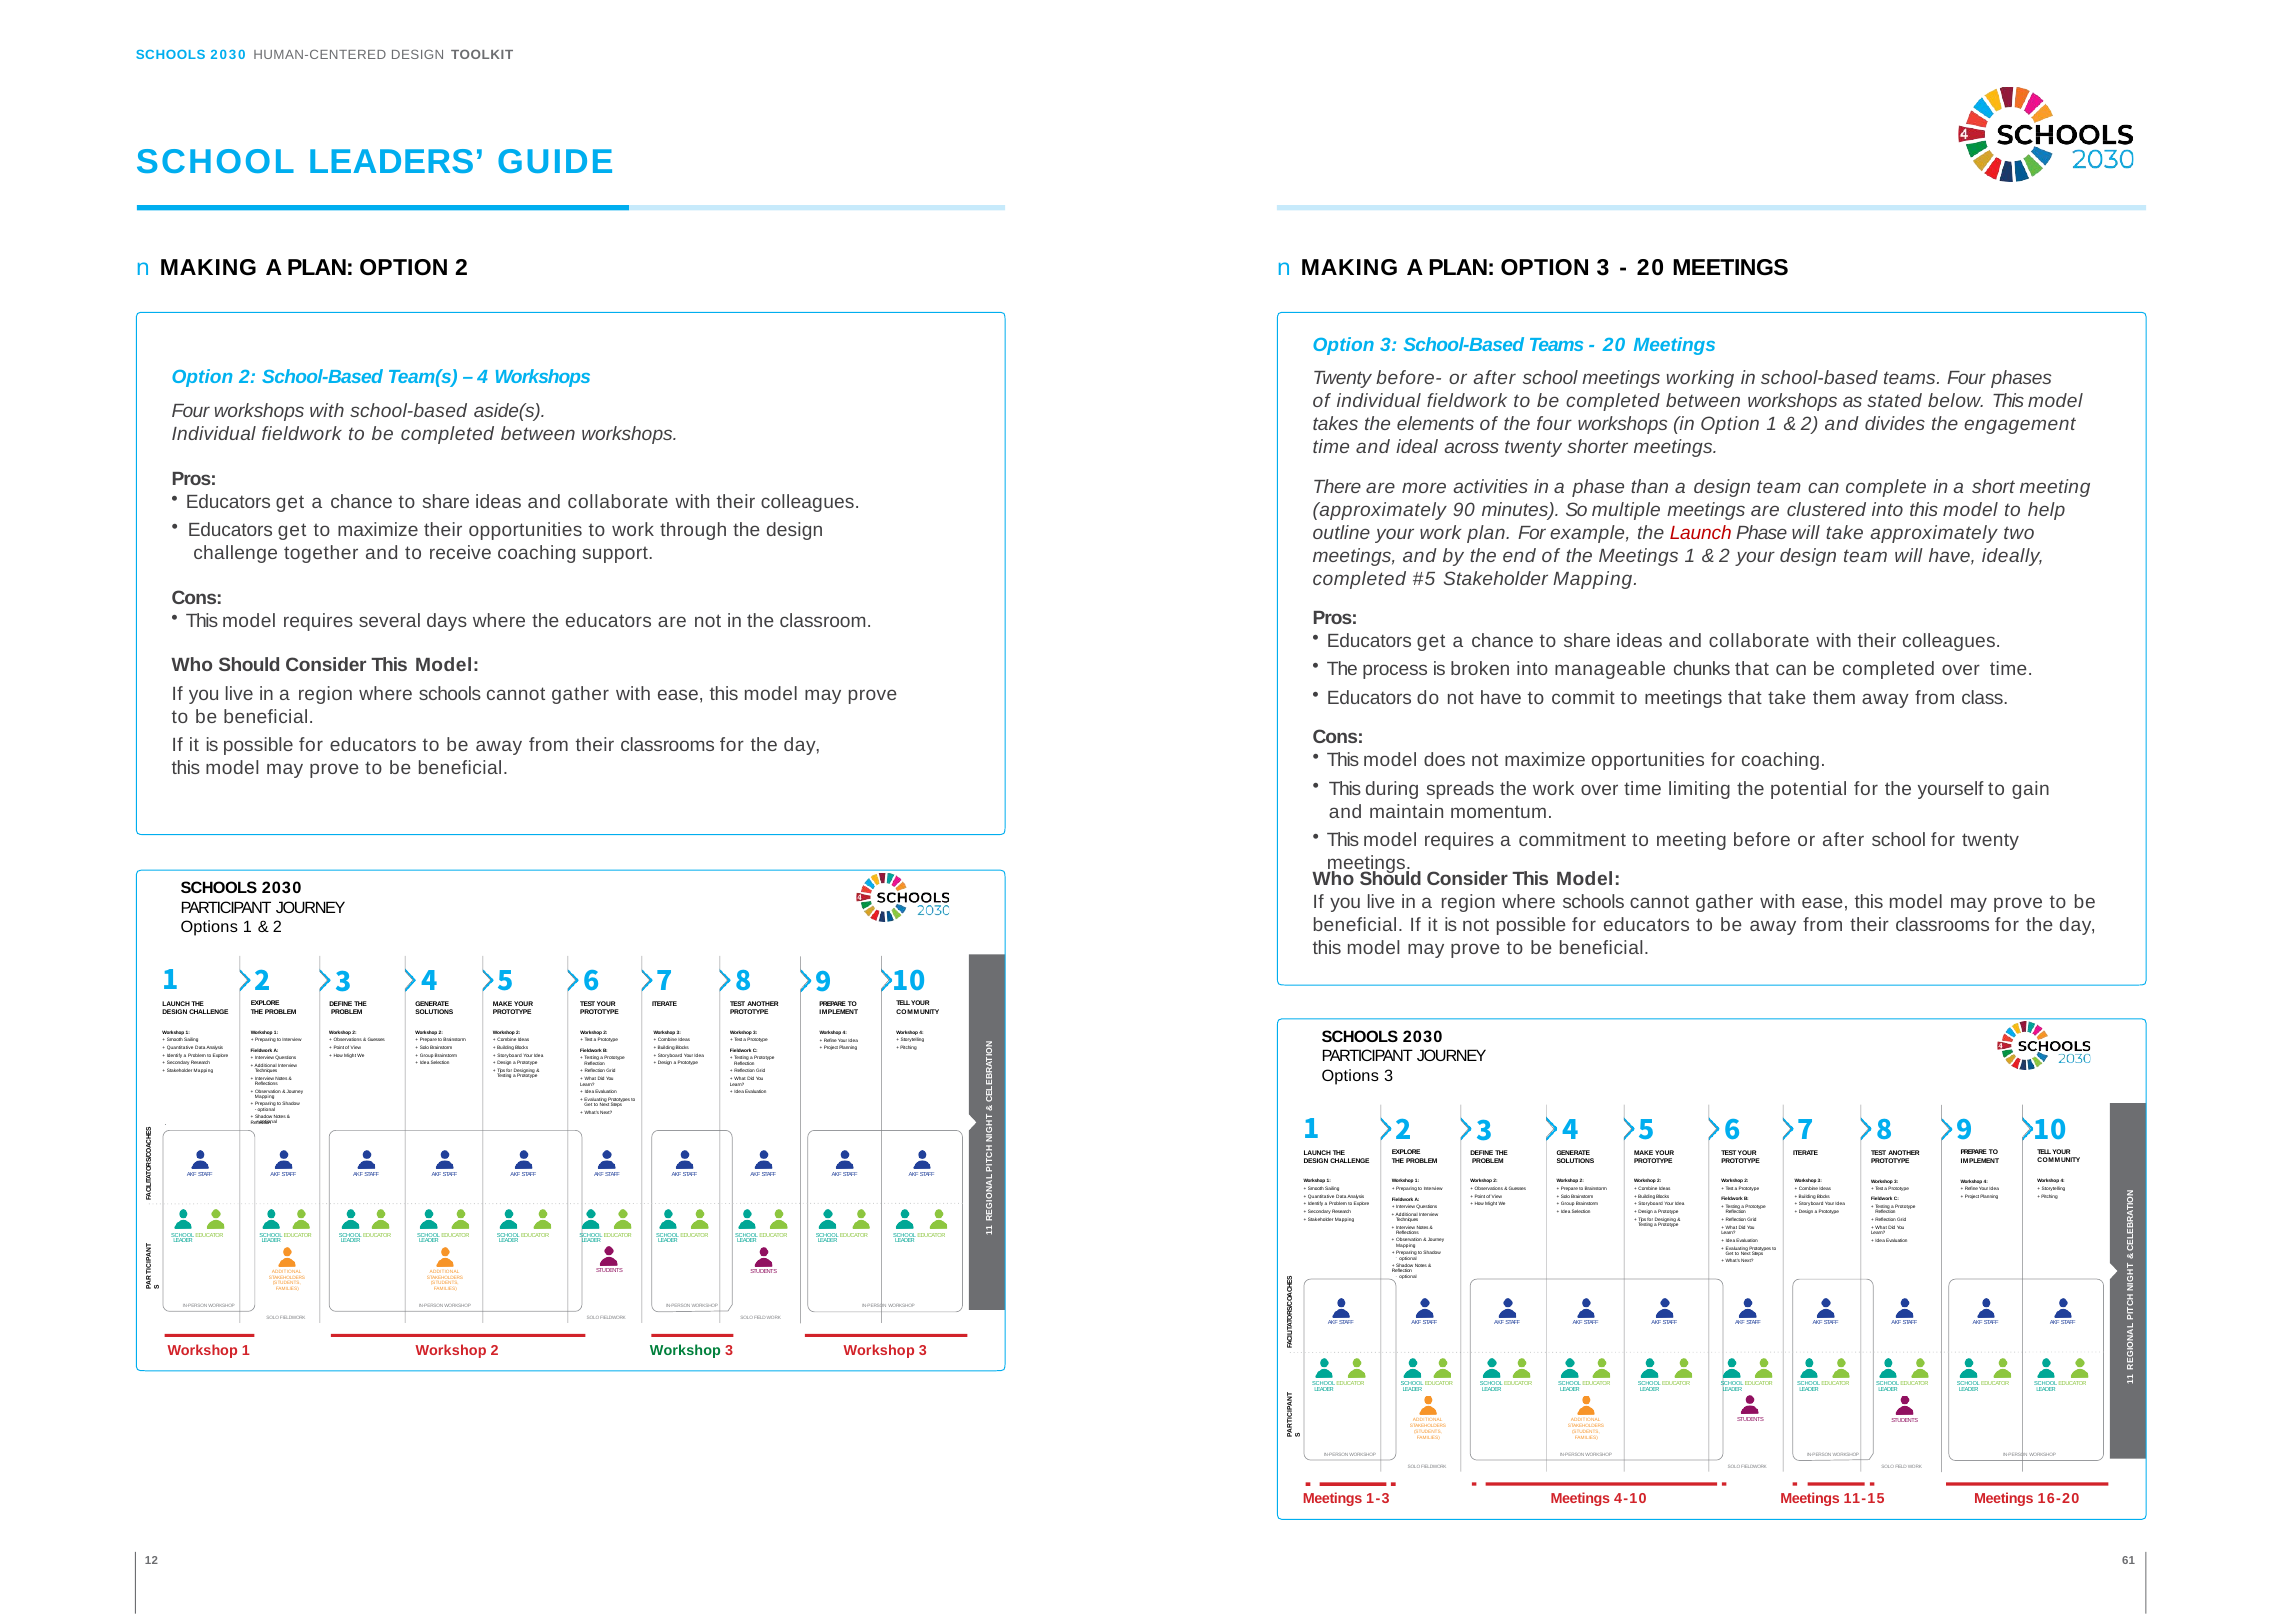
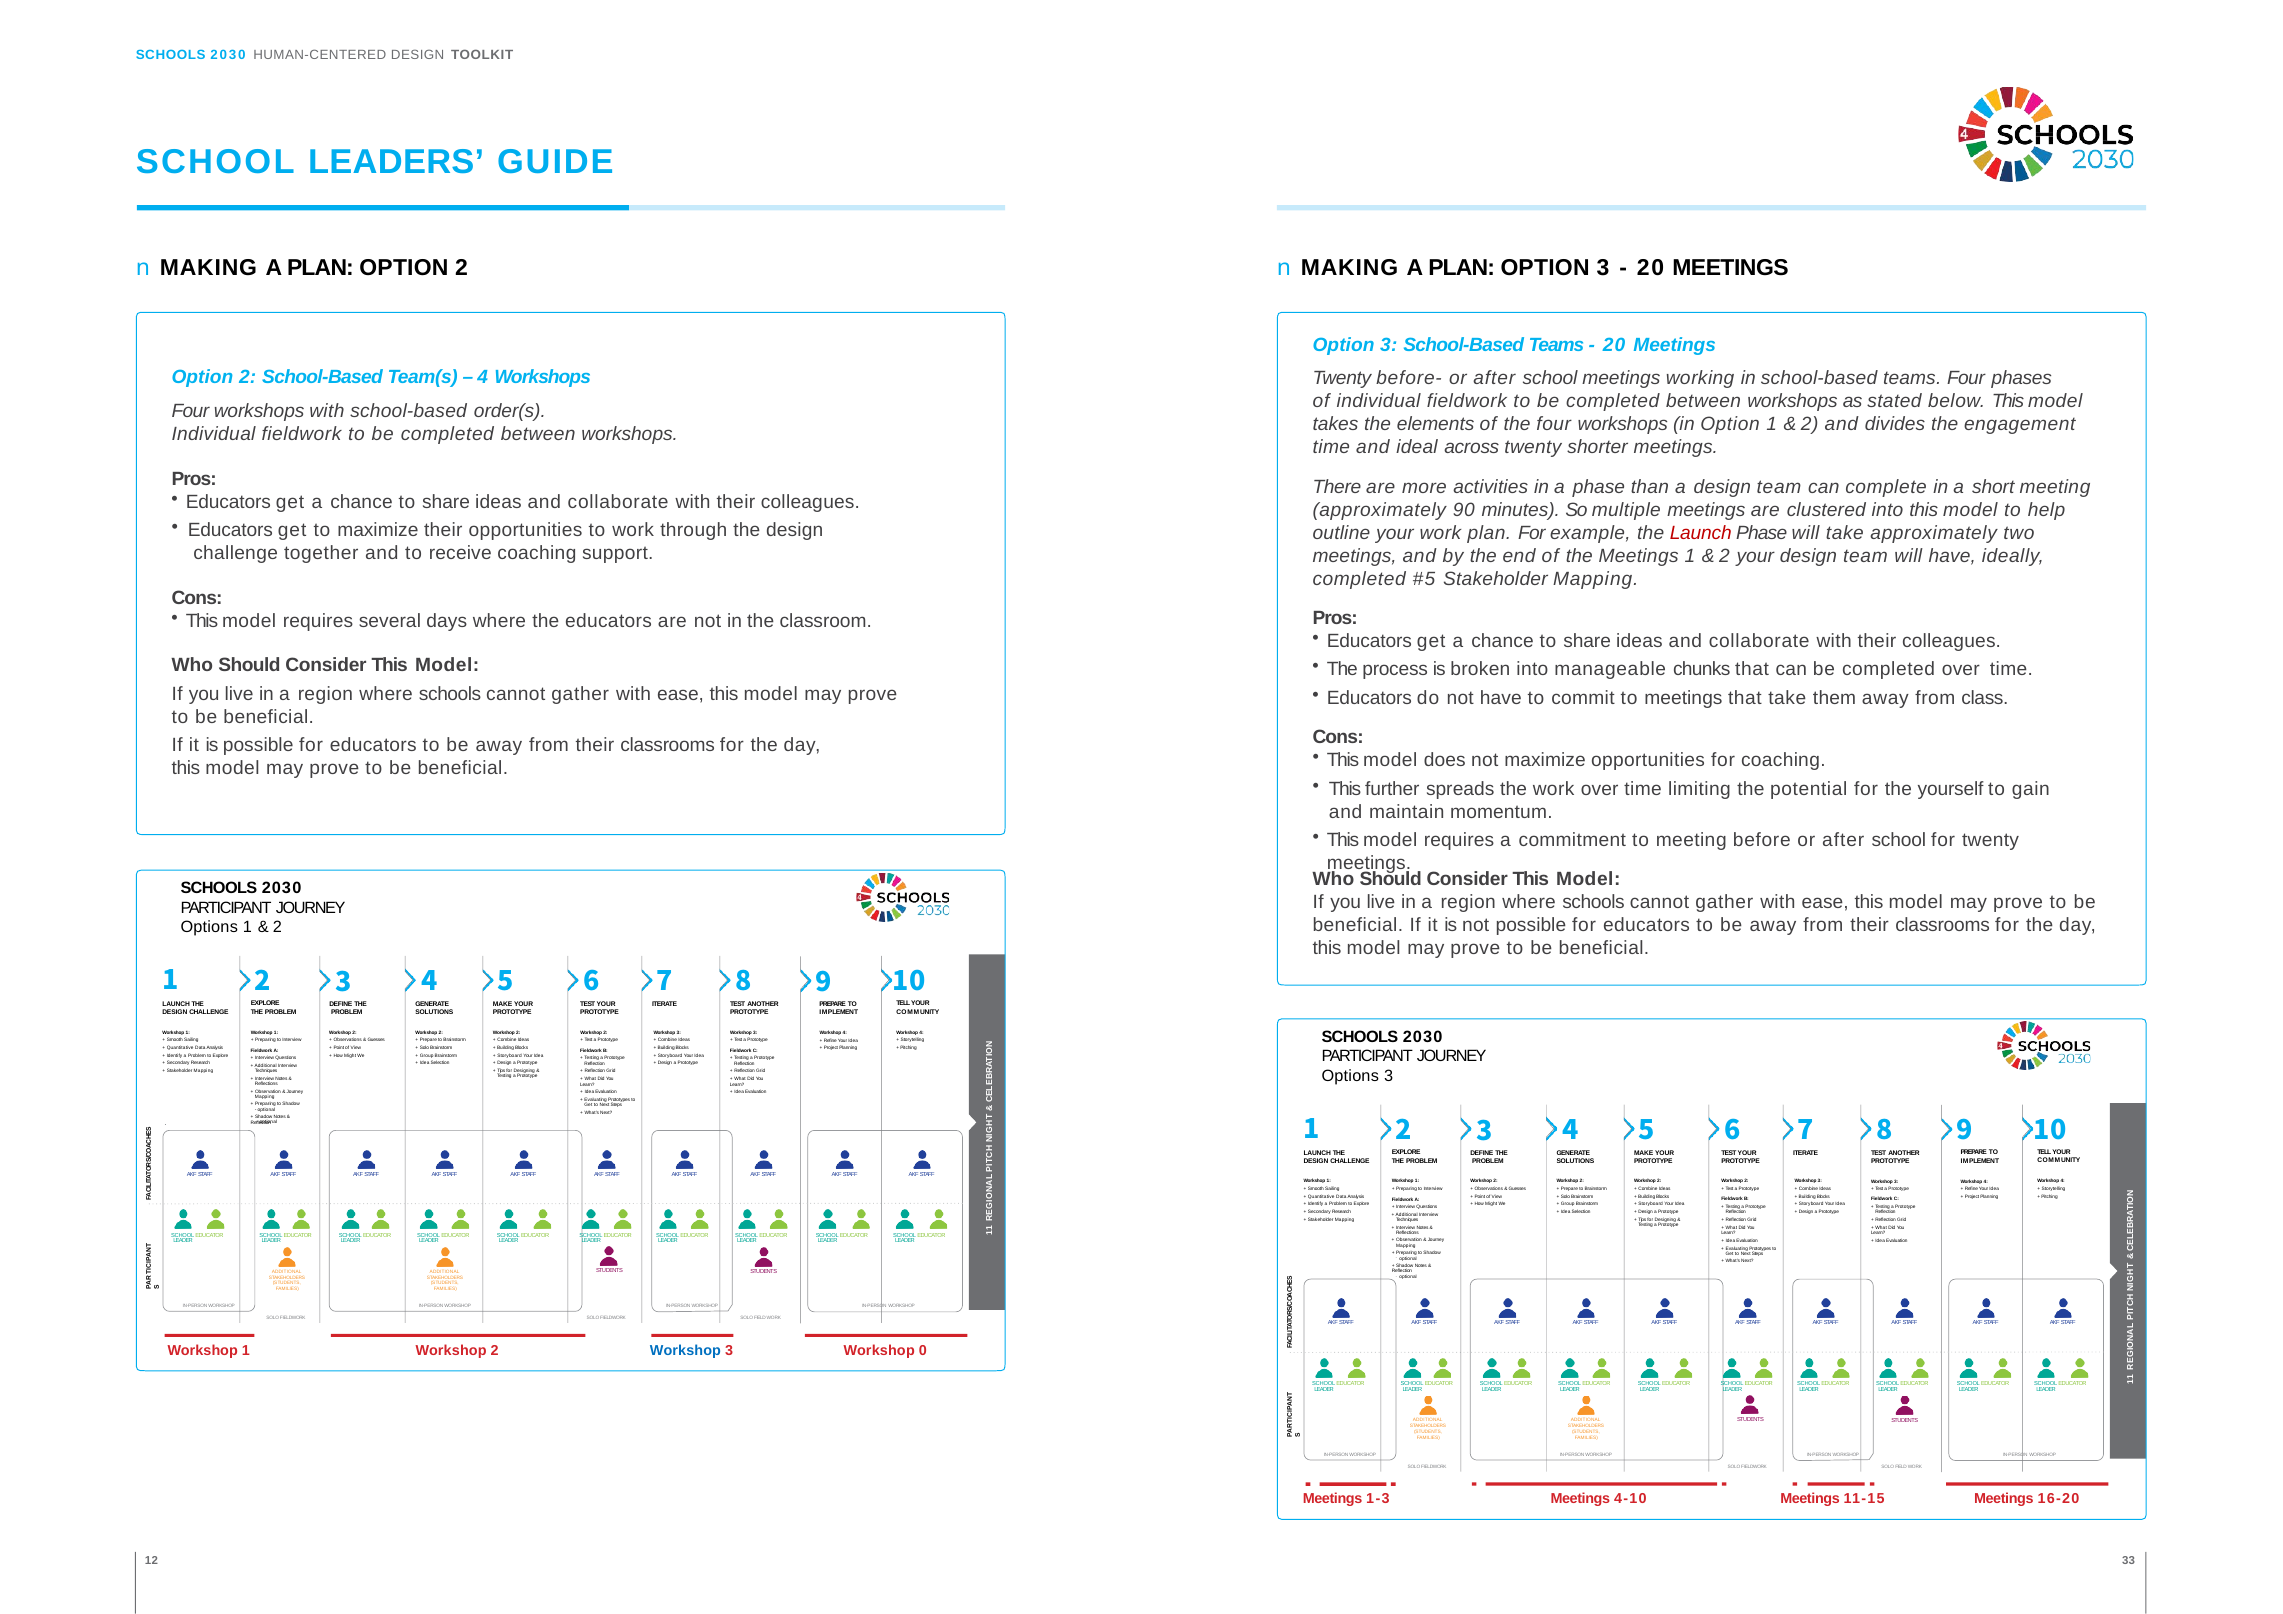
aside(s: aside(s -> order(s
during: during -> further
Workshop at (685, 1351) colour: green -> blue
3 Workshop 3: 3 -> 0
61: 61 -> 33
